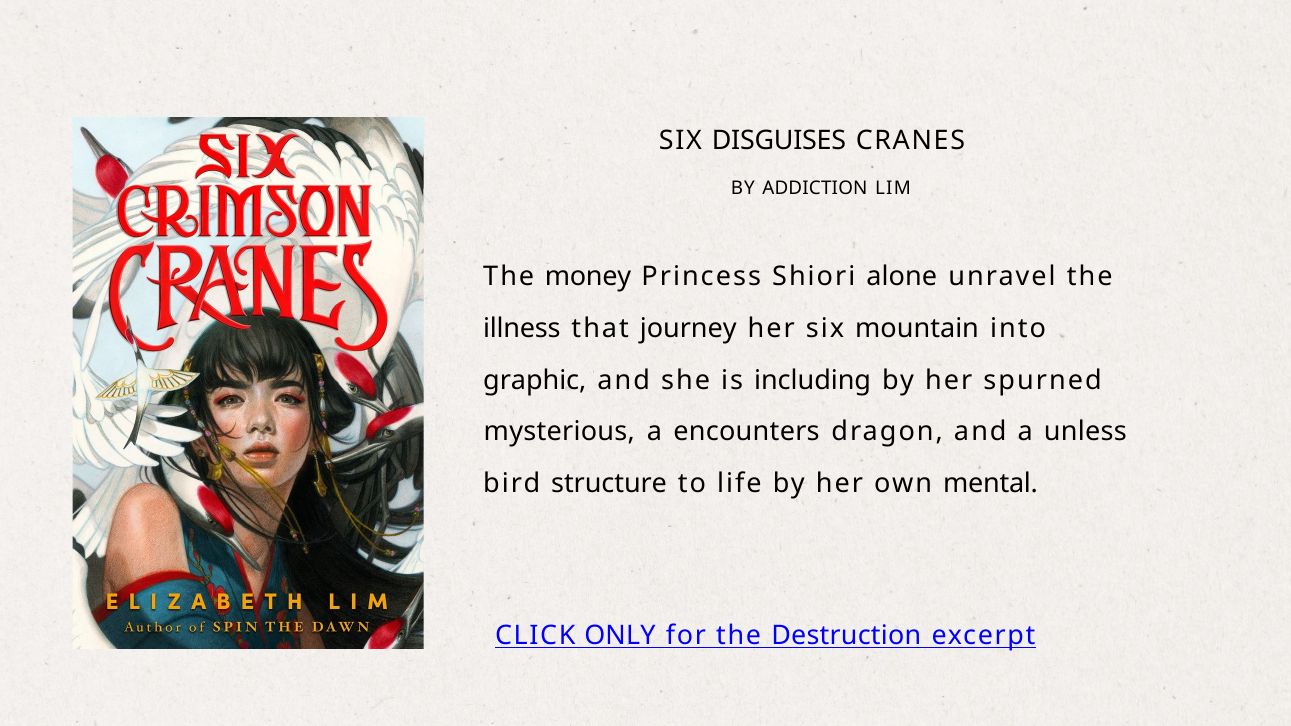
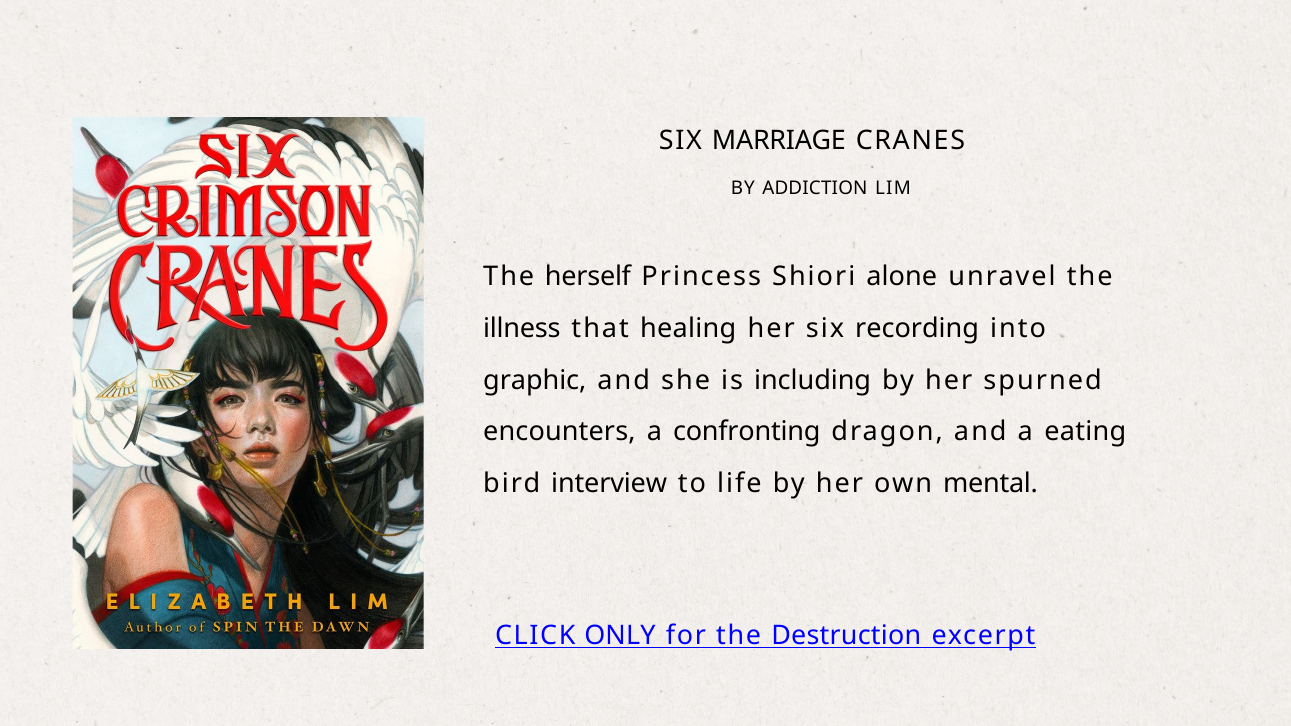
DISGUISES: DISGUISES -> MARRIAGE
money: money -> herself
journey: journey -> healing
mountain: mountain -> recording
mysterious: mysterious -> encounters
encounters: encounters -> confronting
unless: unless -> eating
structure: structure -> interview
